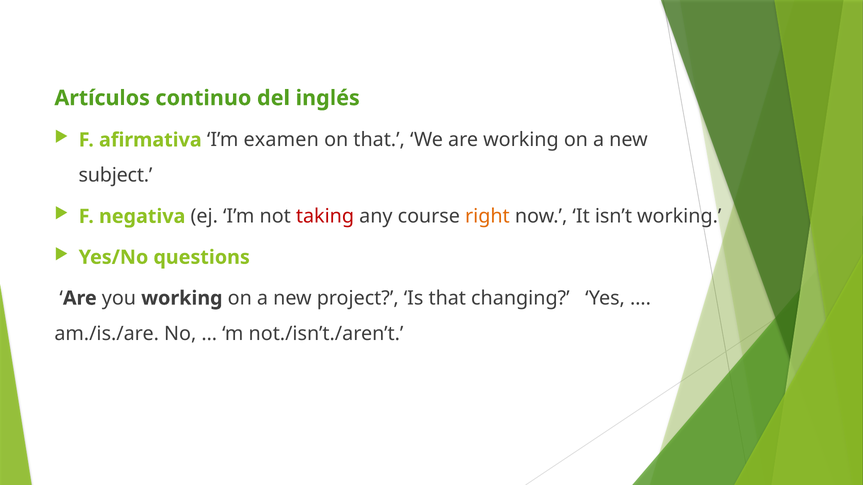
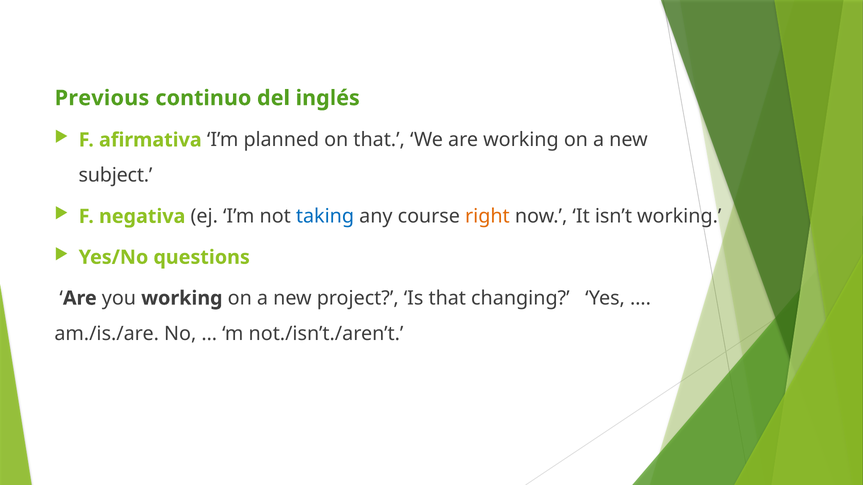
Artículos: Artículos -> Previous
examen: examen -> planned
taking colour: red -> blue
